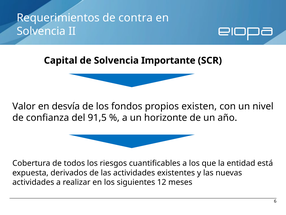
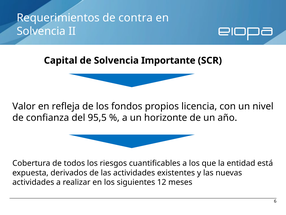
desvía: desvía -> refleja
existen: existen -> licencia
91,5: 91,5 -> 95,5
